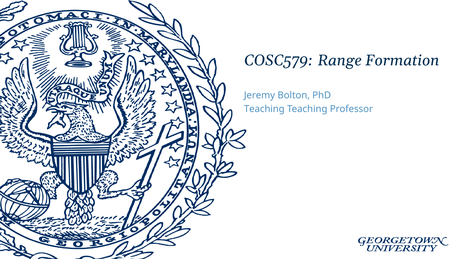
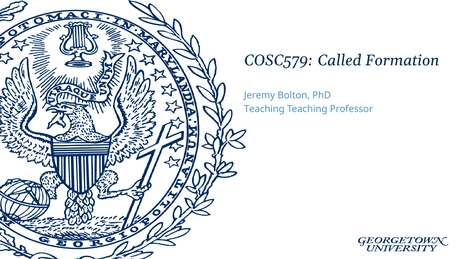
Range: Range -> Called
